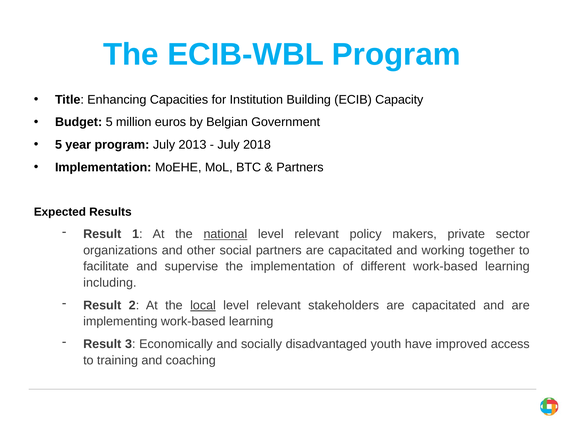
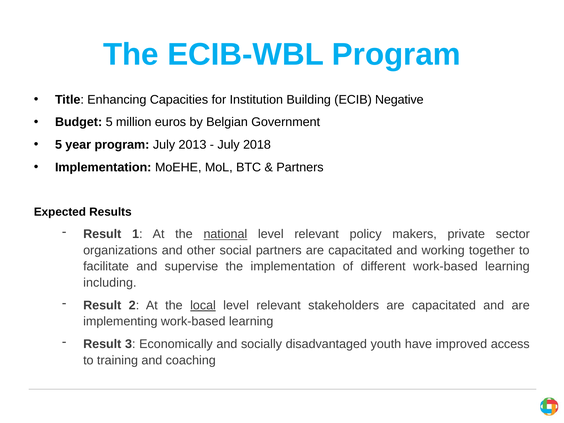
Capacity: Capacity -> Negative
